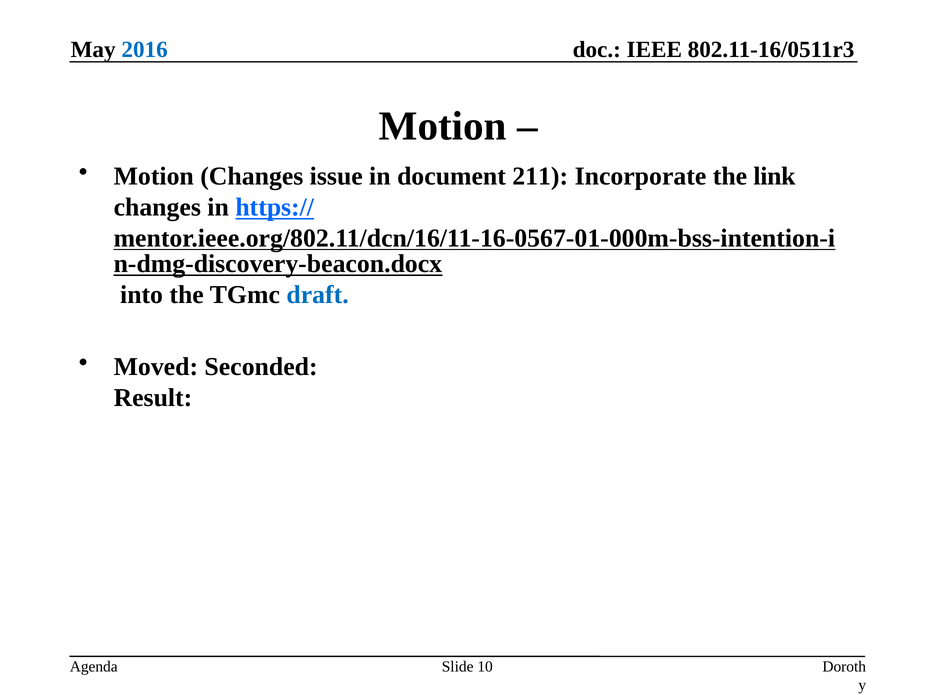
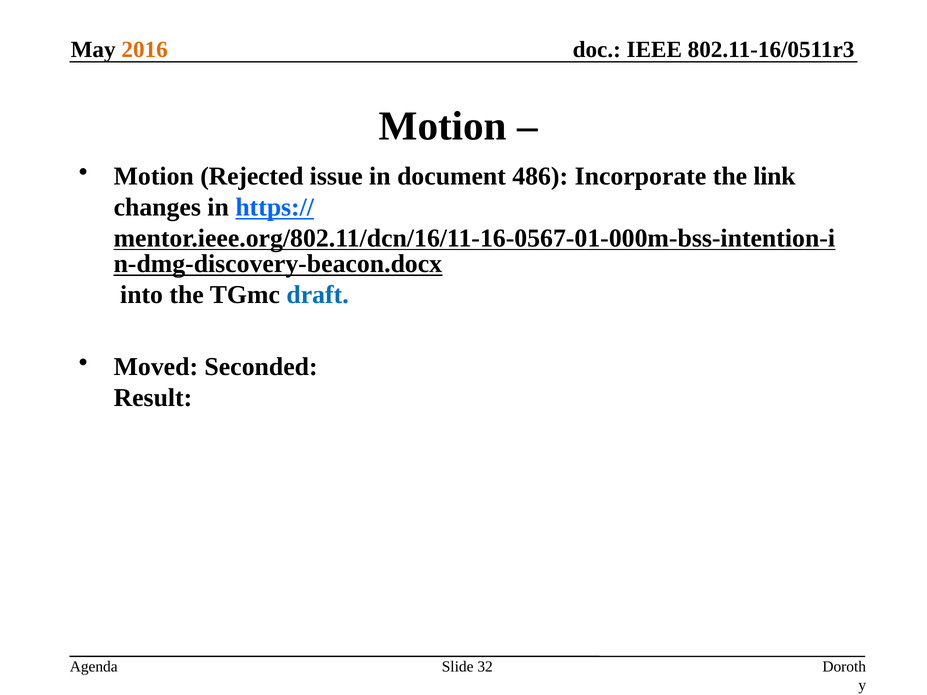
2016 colour: blue -> orange
Motion Changes: Changes -> Rejected
211: 211 -> 486
10: 10 -> 32
